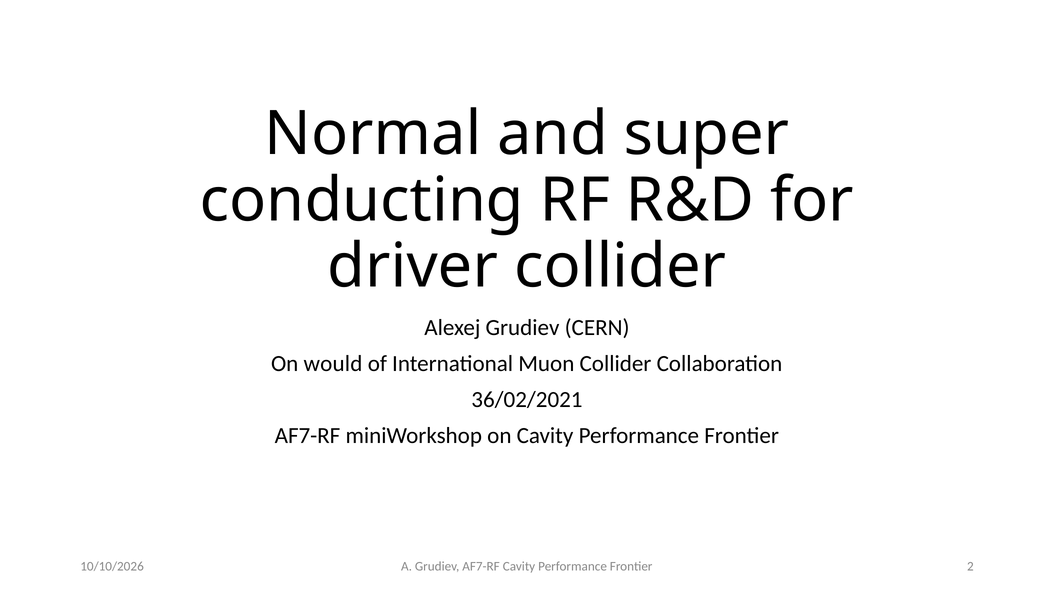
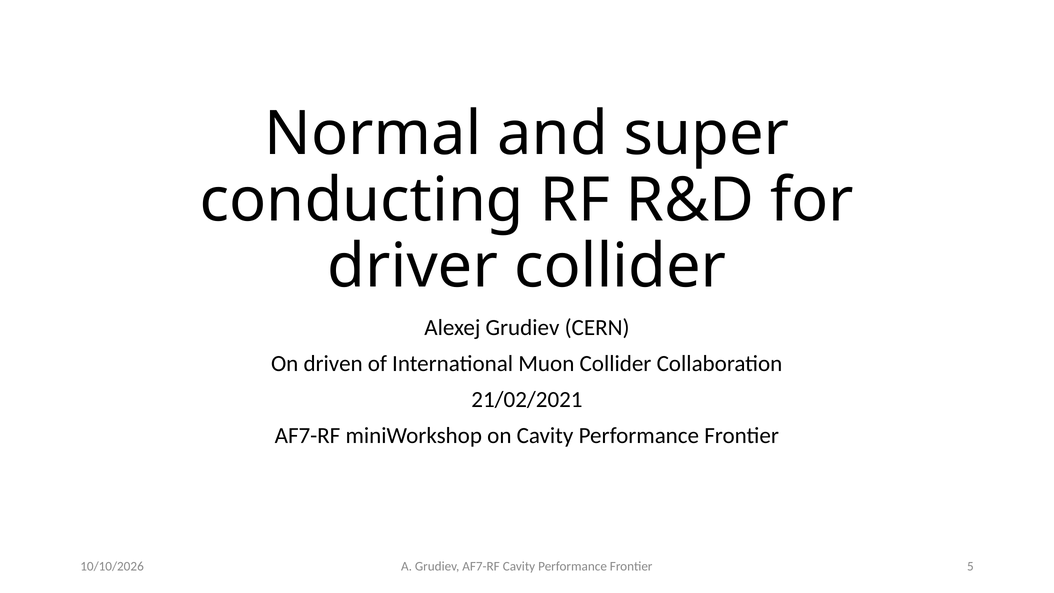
would: would -> driven
36/02/2021: 36/02/2021 -> 21/02/2021
2: 2 -> 5
